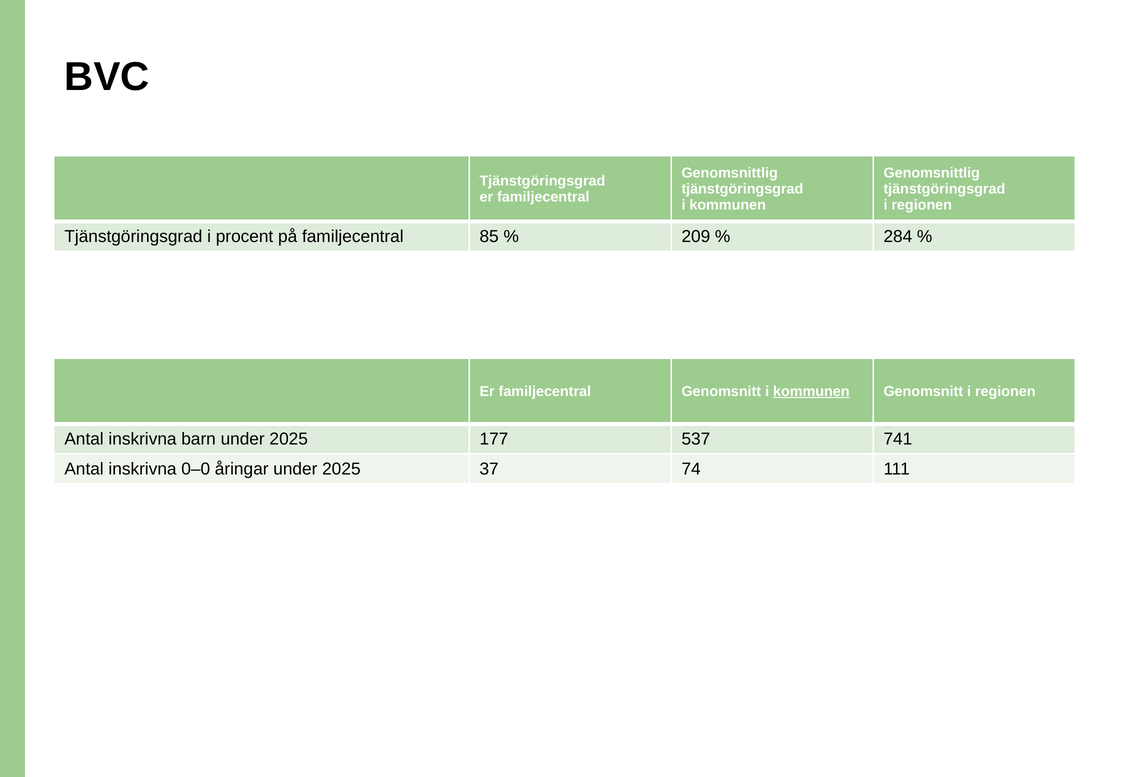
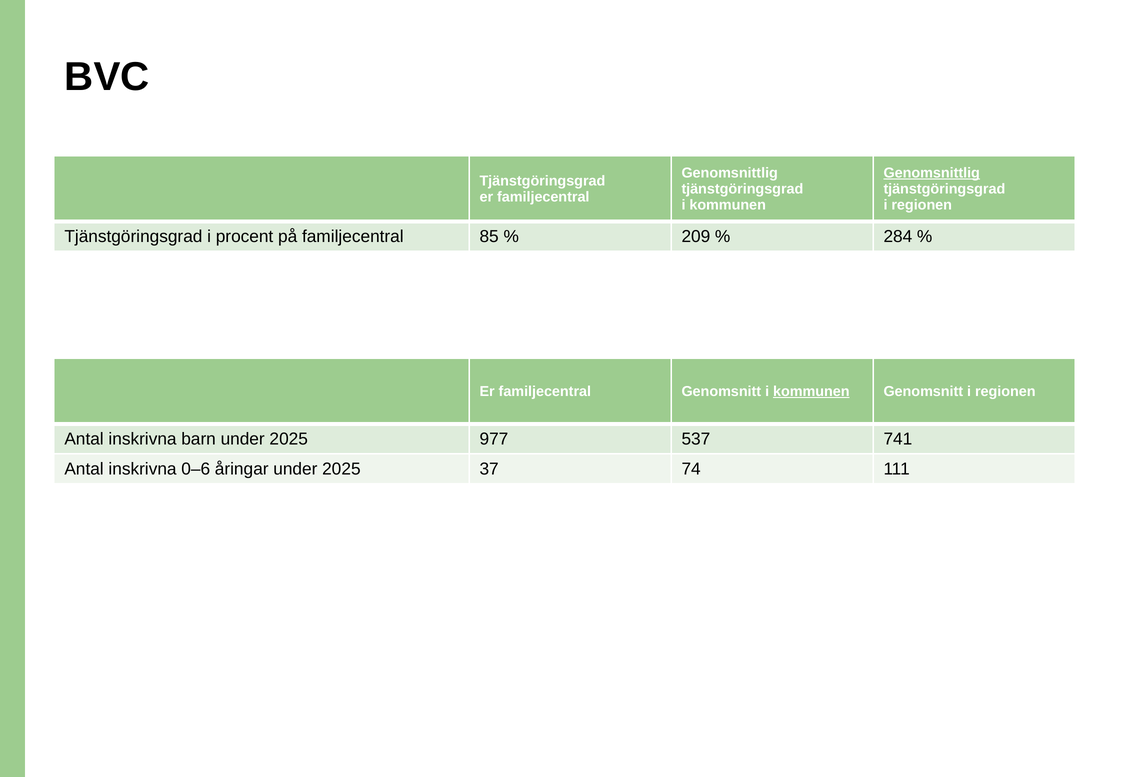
Genomsnittlig at (932, 173) underline: none -> present
177: 177 -> 977
0–0: 0–0 -> 0–6
